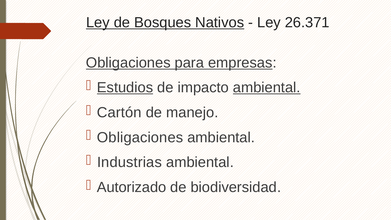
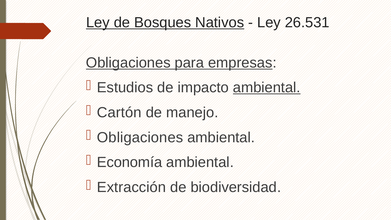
26.371: 26.371 -> 26.531
Estudios underline: present -> none
Industrias: Industrias -> Economía
Autorizado: Autorizado -> Extracción
